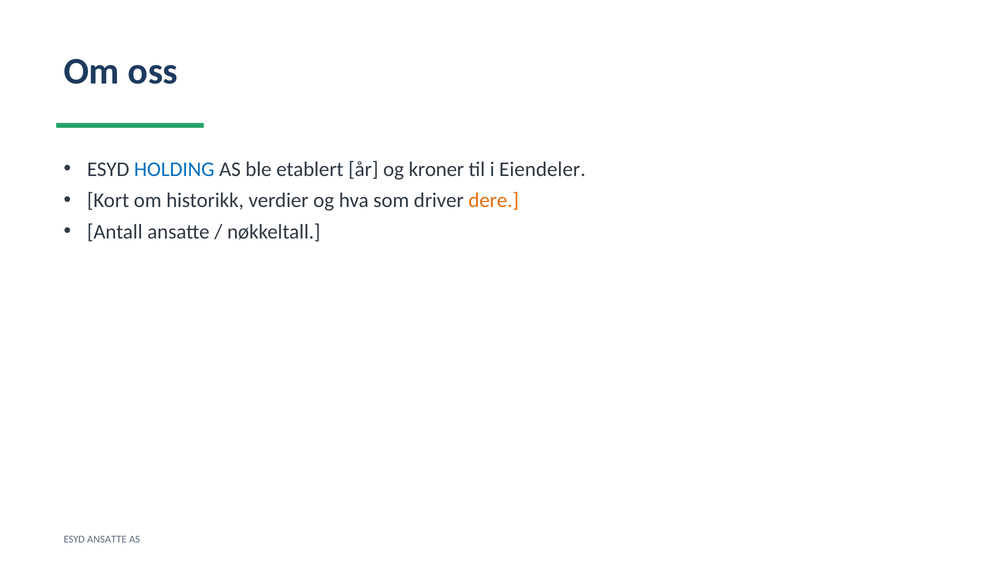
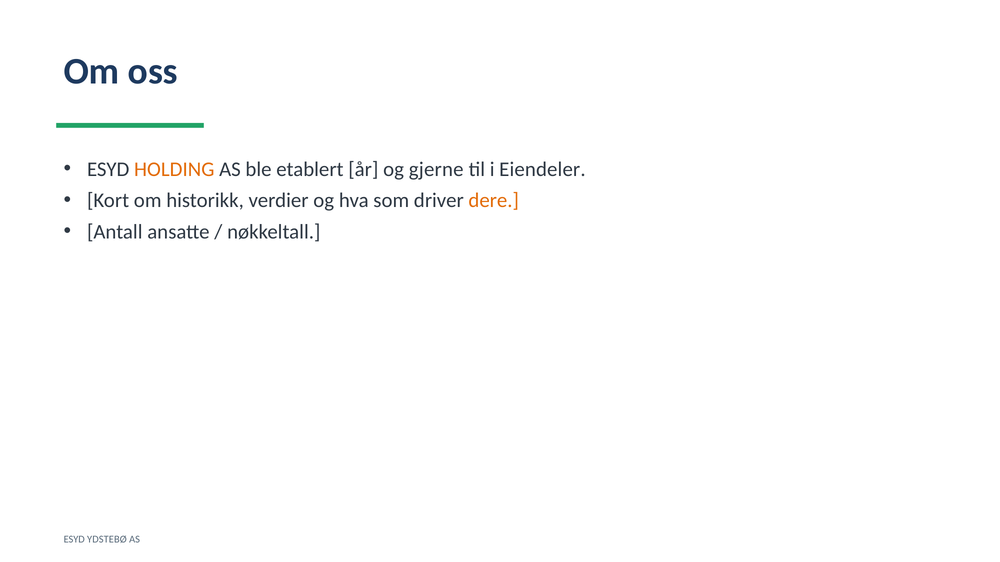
HOLDING colour: blue -> orange
kroner: kroner -> gjerne
ESYD ANSATTE: ANSATTE -> YDSTEBØ
